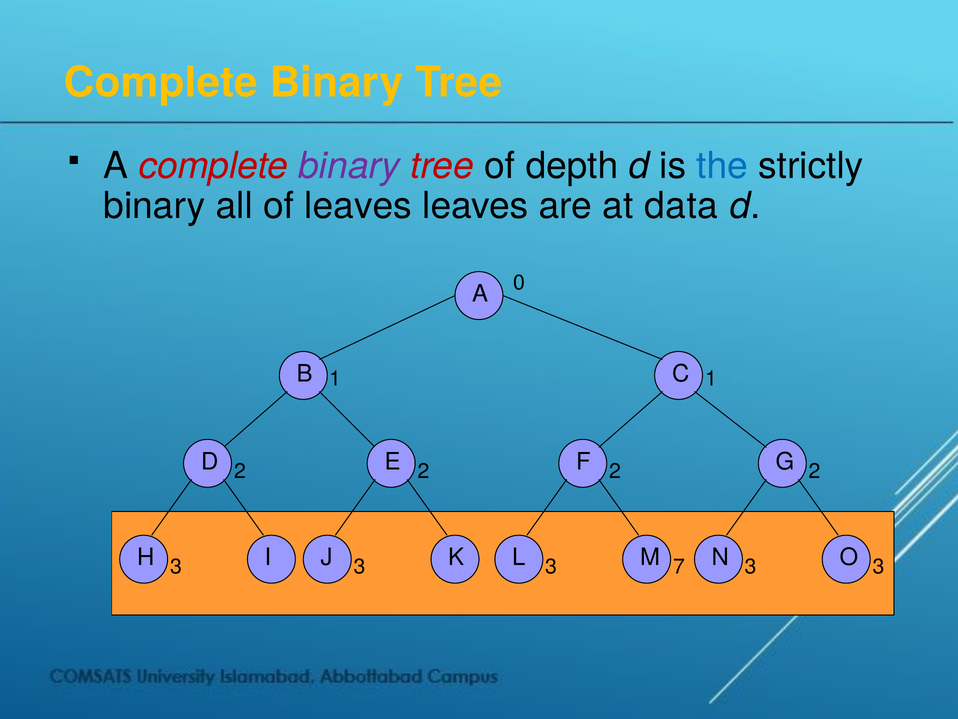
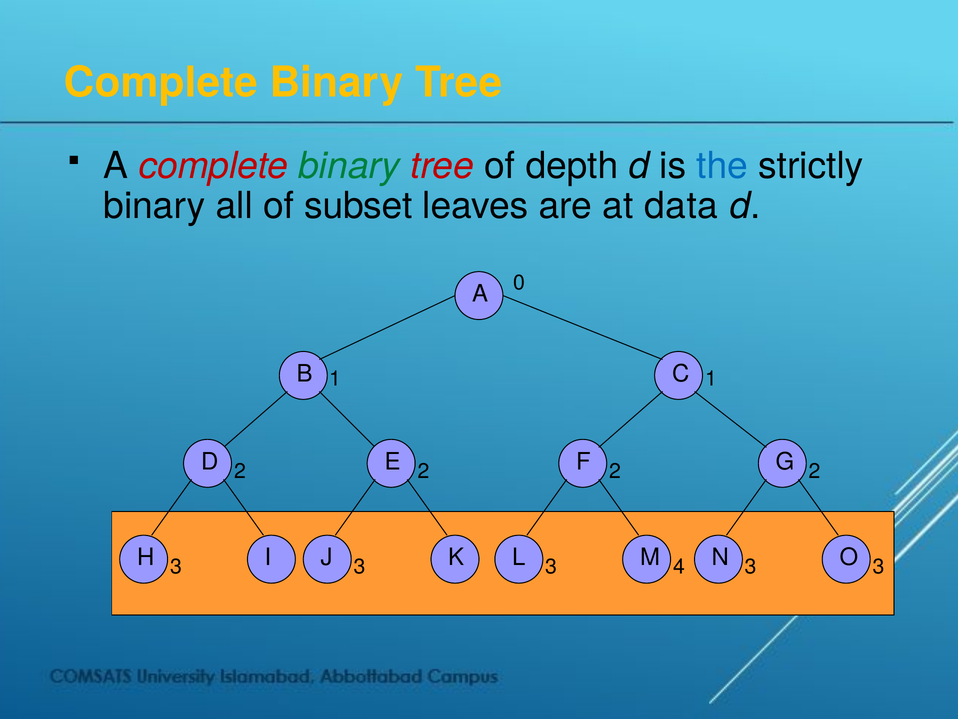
binary at (349, 166) colour: purple -> green
of leaves: leaves -> subset
7: 7 -> 4
